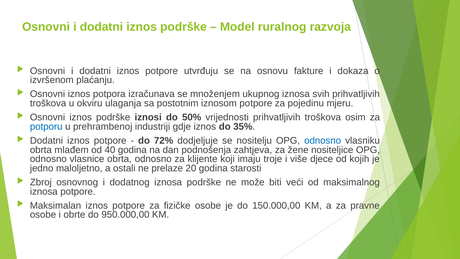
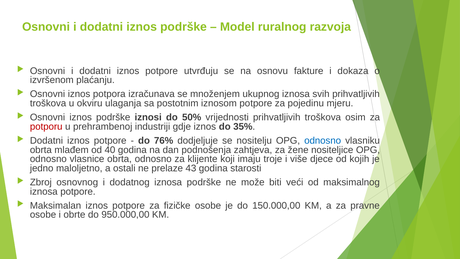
potporu colour: blue -> red
72%: 72% -> 76%
20: 20 -> 43
